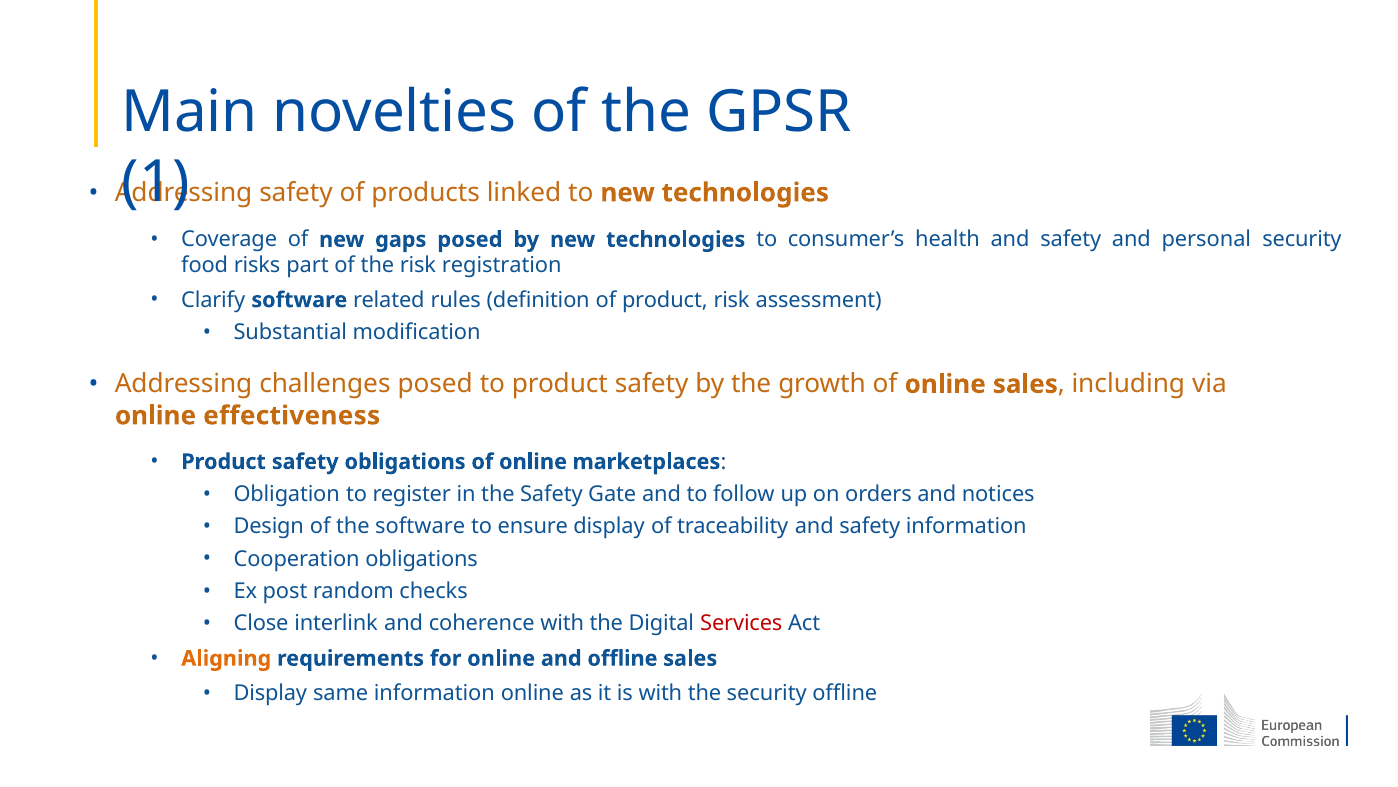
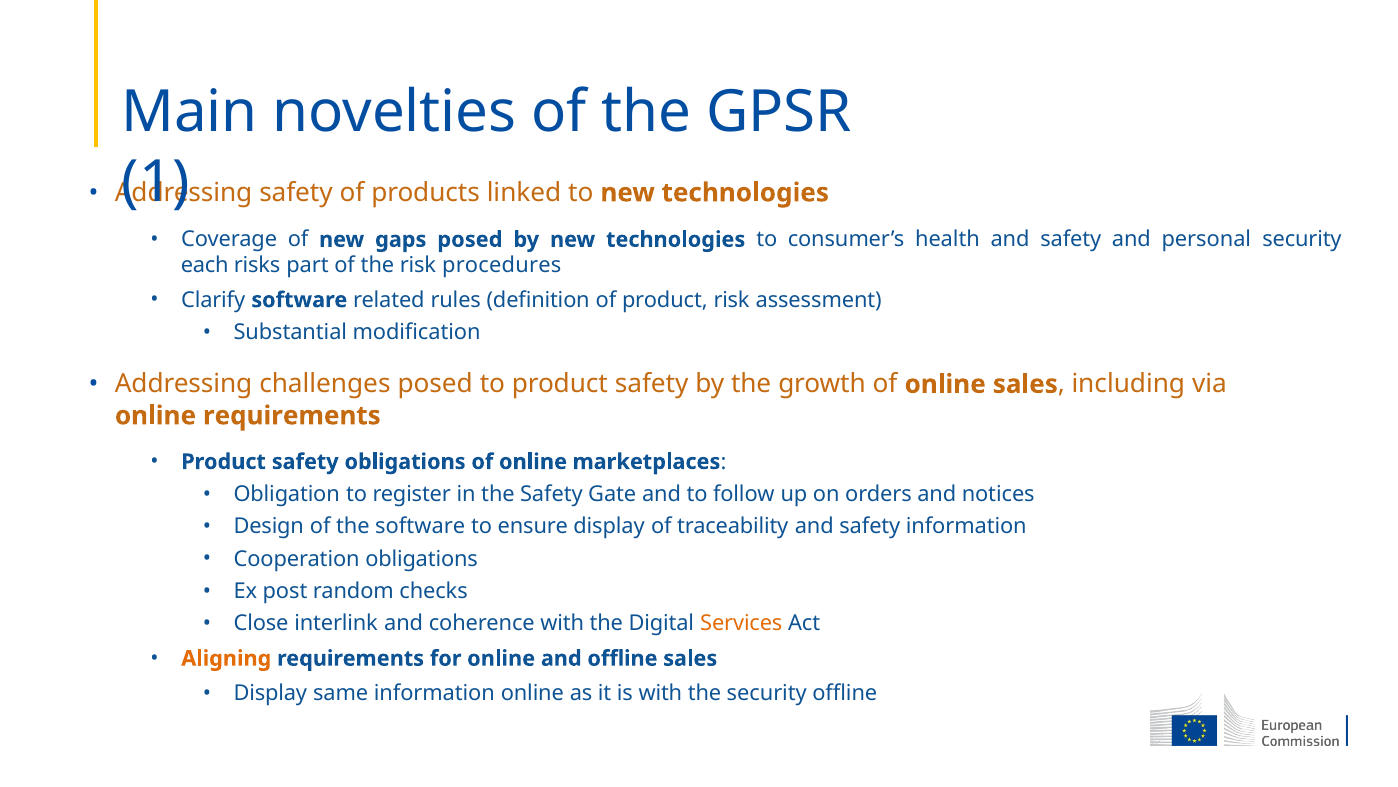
food: food -> each
registration: registration -> procedures
online effectiveness: effectiveness -> requirements
Services colour: red -> orange
